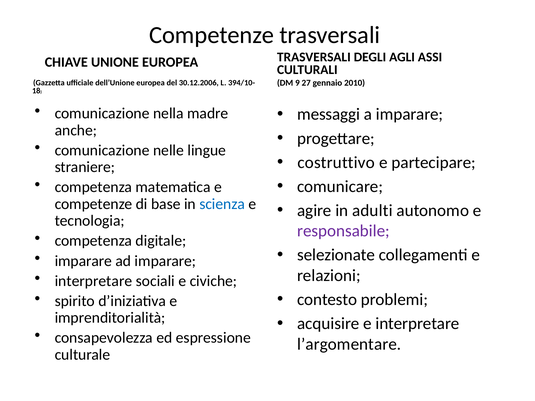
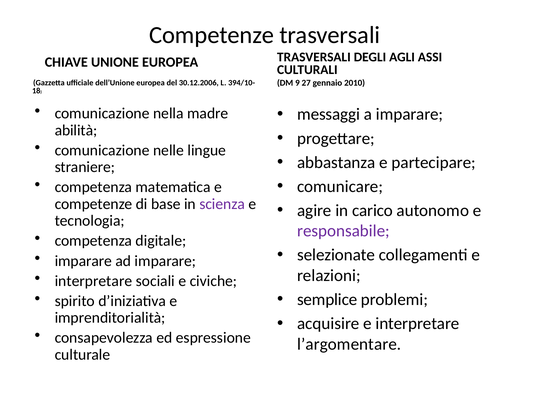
anche: anche -> abilità
costruttivo: costruttivo -> abbastanza
scienza colour: blue -> purple
adulti: adulti -> carico
contesto: contesto -> semplice
